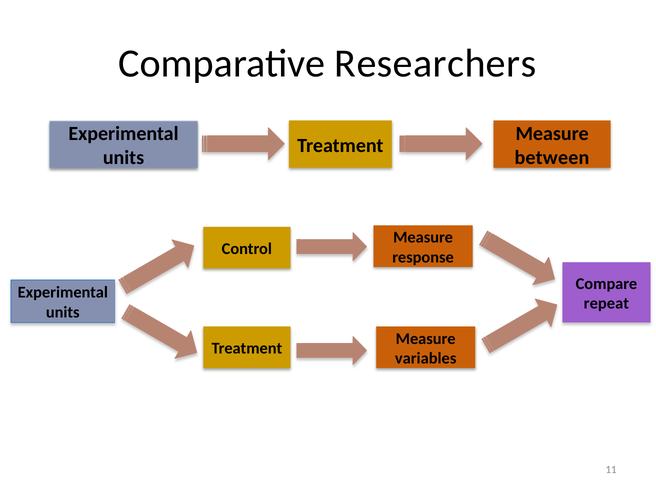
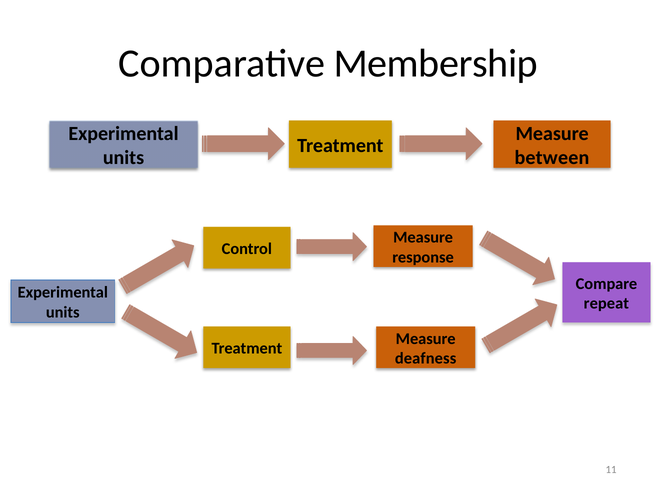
Researchers: Researchers -> Membership
variables: variables -> deafness
